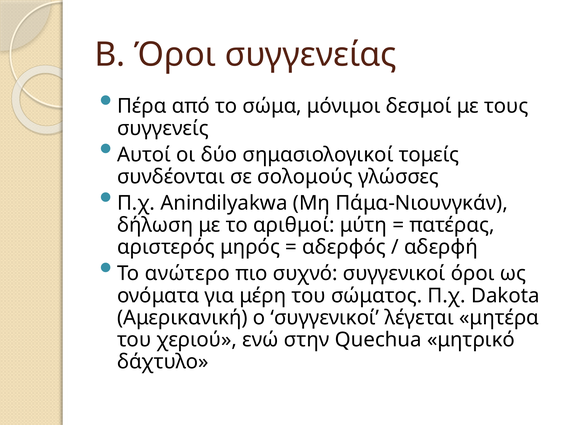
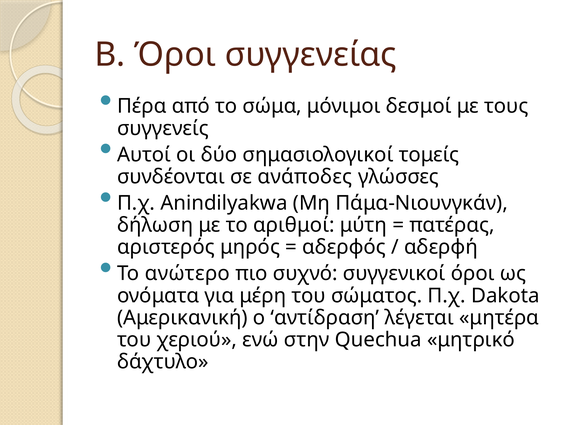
σολομούς: σολομούς -> ανάποδες
ο συγγενικοί: συγγενικοί -> αντίδραση
